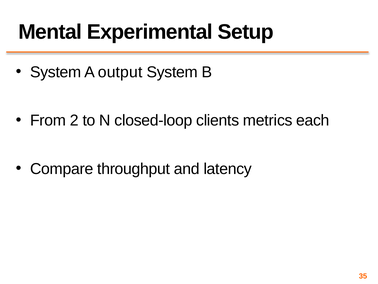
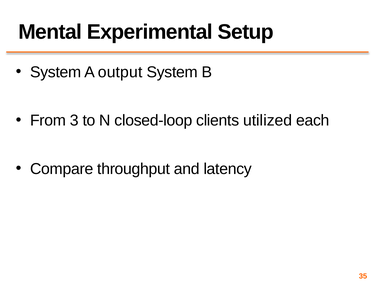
2: 2 -> 3
metrics: metrics -> utilized
